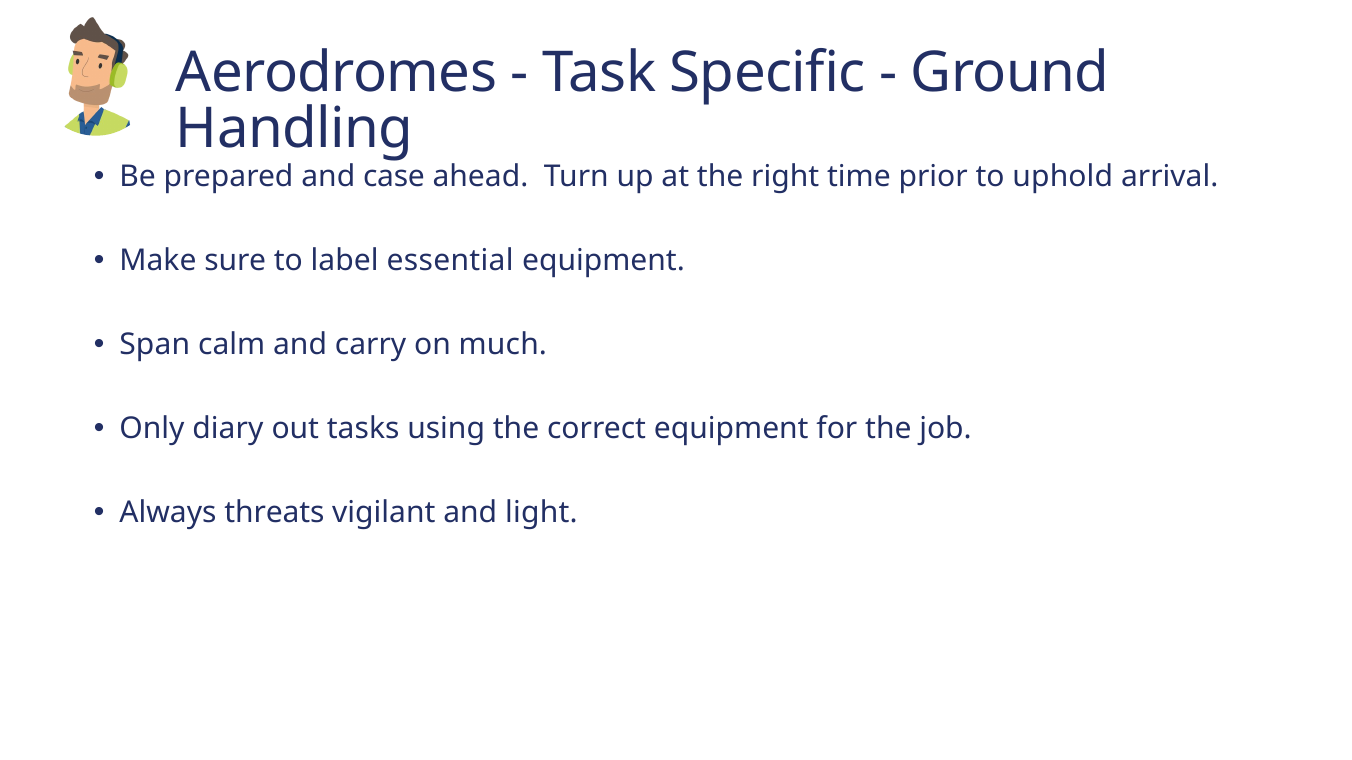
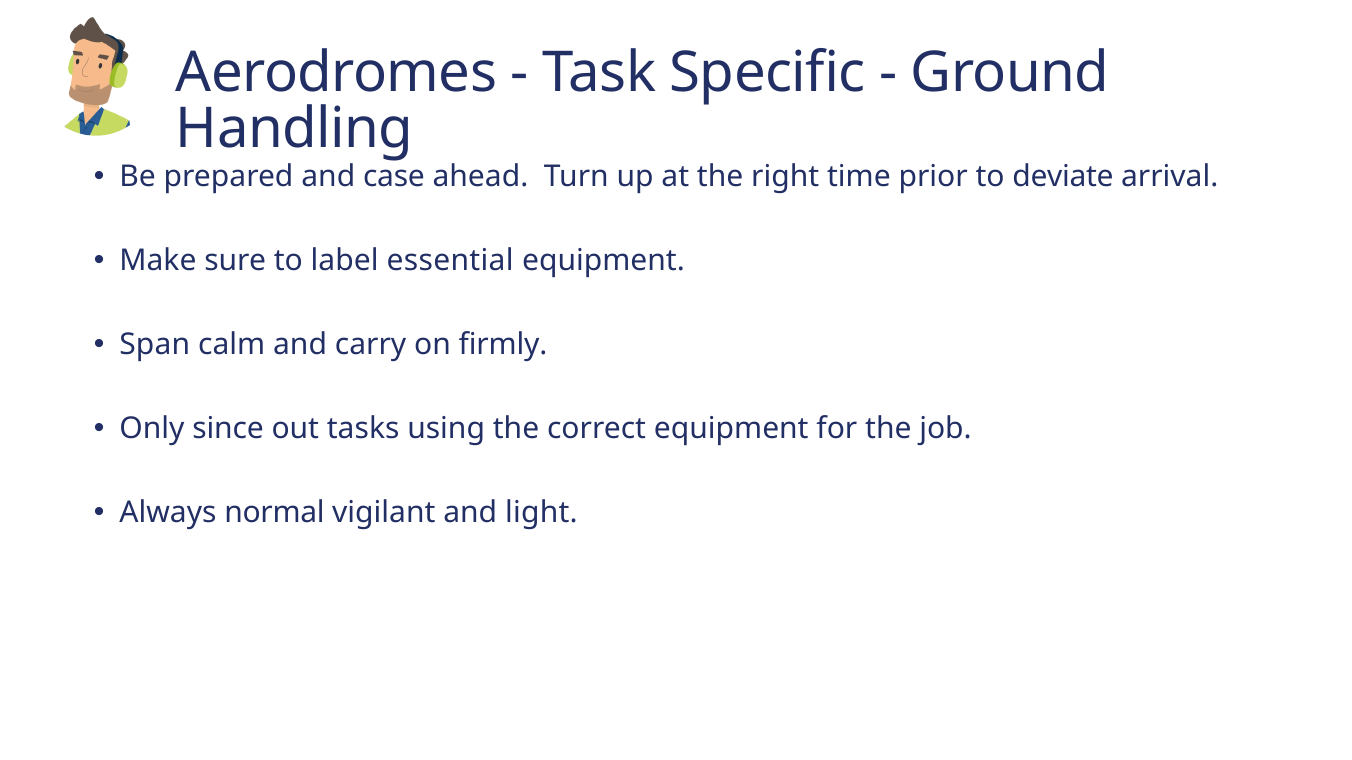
uphold: uphold -> deviate
much: much -> firmly
diary: diary -> since
threats: threats -> normal
